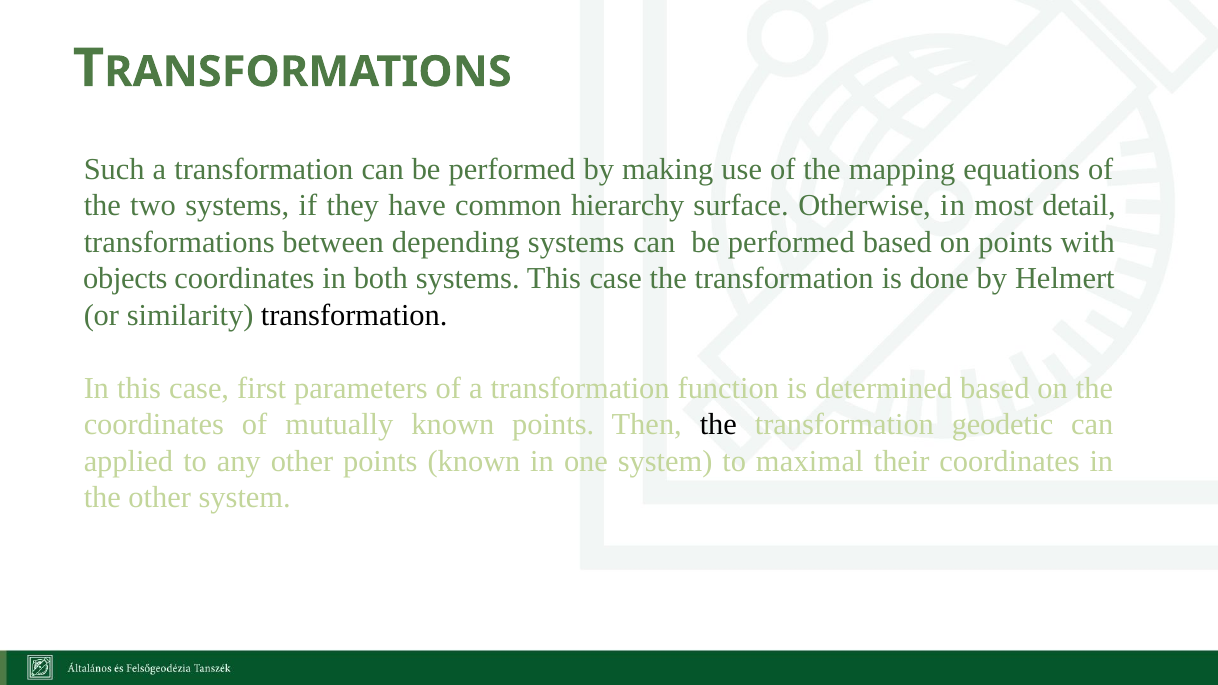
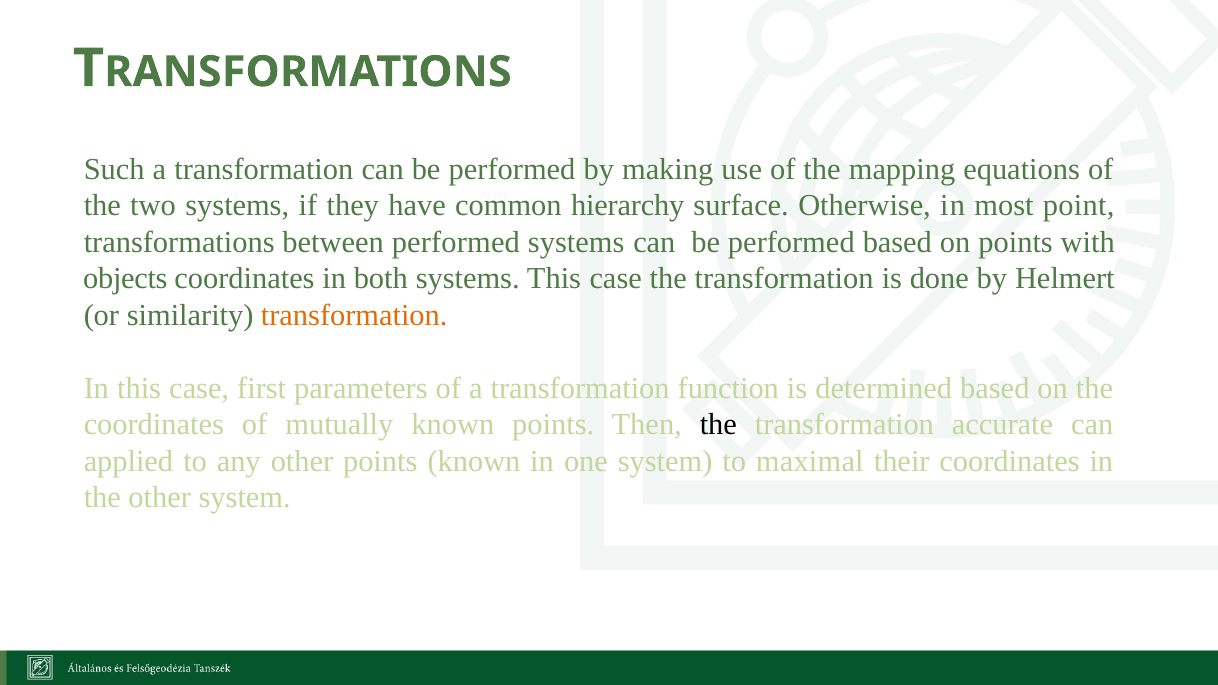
detail: detail -> point
between depending: depending -> performed
transformation at (354, 315) colour: black -> orange
geodetic: geodetic -> accurate
